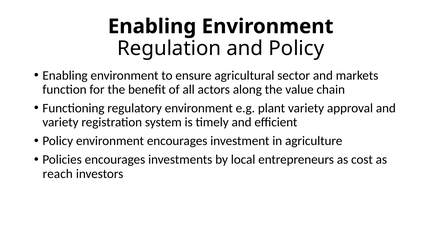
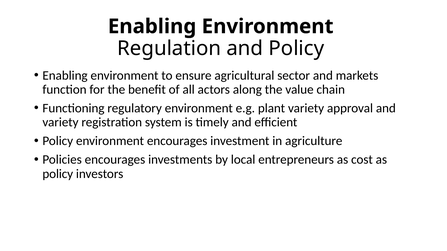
reach at (58, 174): reach -> policy
